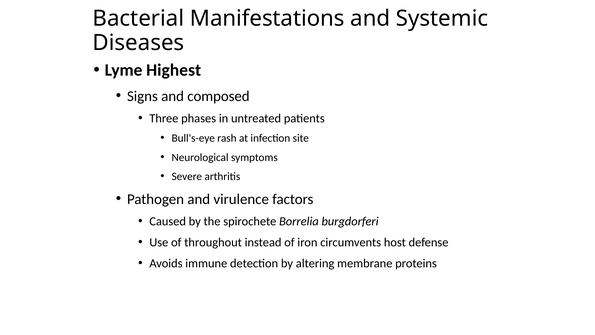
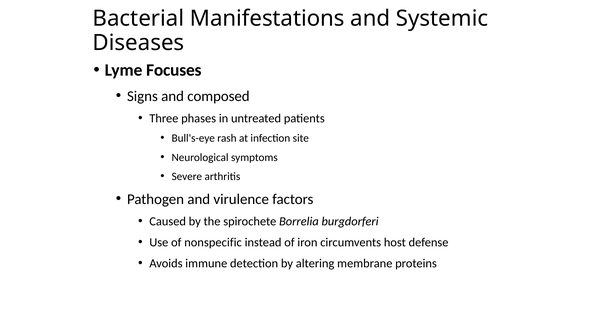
Highest: Highest -> Focuses
throughout: throughout -> nonspecific
